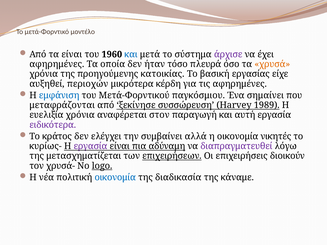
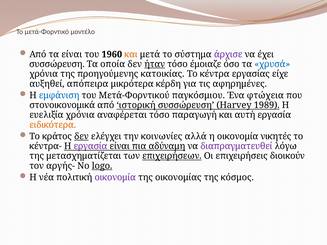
και at (131, 54) colour: blue -> orange
αφηρημένες at (57, 64): αφηρημένες -> συσσώρευση
ήταν underline: none -> present
πλευρά: πλευρά -> έμοιαζε
χρυσά colour: orange -> blue
βασική: βασική -> κέντρα
περιοχών: περιοχών -> απόπειρα
σημαίνει: σημαίνει -> φτώχεια
μεταφράζονται: μεταφράζονται -> στονοικονομικά
ξεκίνησε: ξεκίνησε -> ιστορική
αναφέρεται στον: στον -> τόσο
ειδικότερα colour: purple -> orange
δεν at (81, 137) underline: none -> present
συμβαίνει: συμβαίνει -> κοινωνίες
κυρίως-: κυρίως- -> κέντρα-
χρυσά-: χρυσά- -> αργής-
οικονομία at (115, 178) colour: blue -> purple
διαδικασία: διαδικασία -> οικονομίας
κάναμε: κάναμε -> κόσμος
